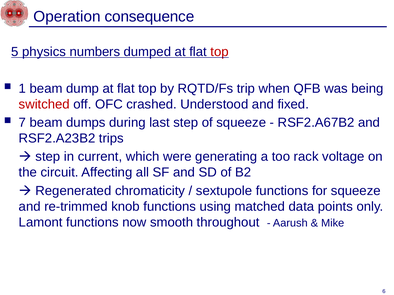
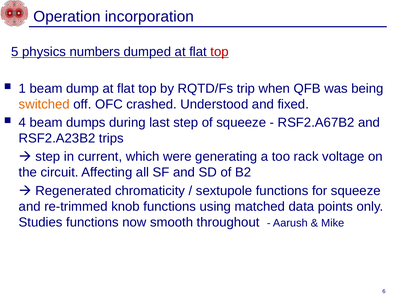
consequence: consequence -> incorporation
switched colour: red -> orange
7: 7 -> 4
Lamont: Lamont -> Studies
